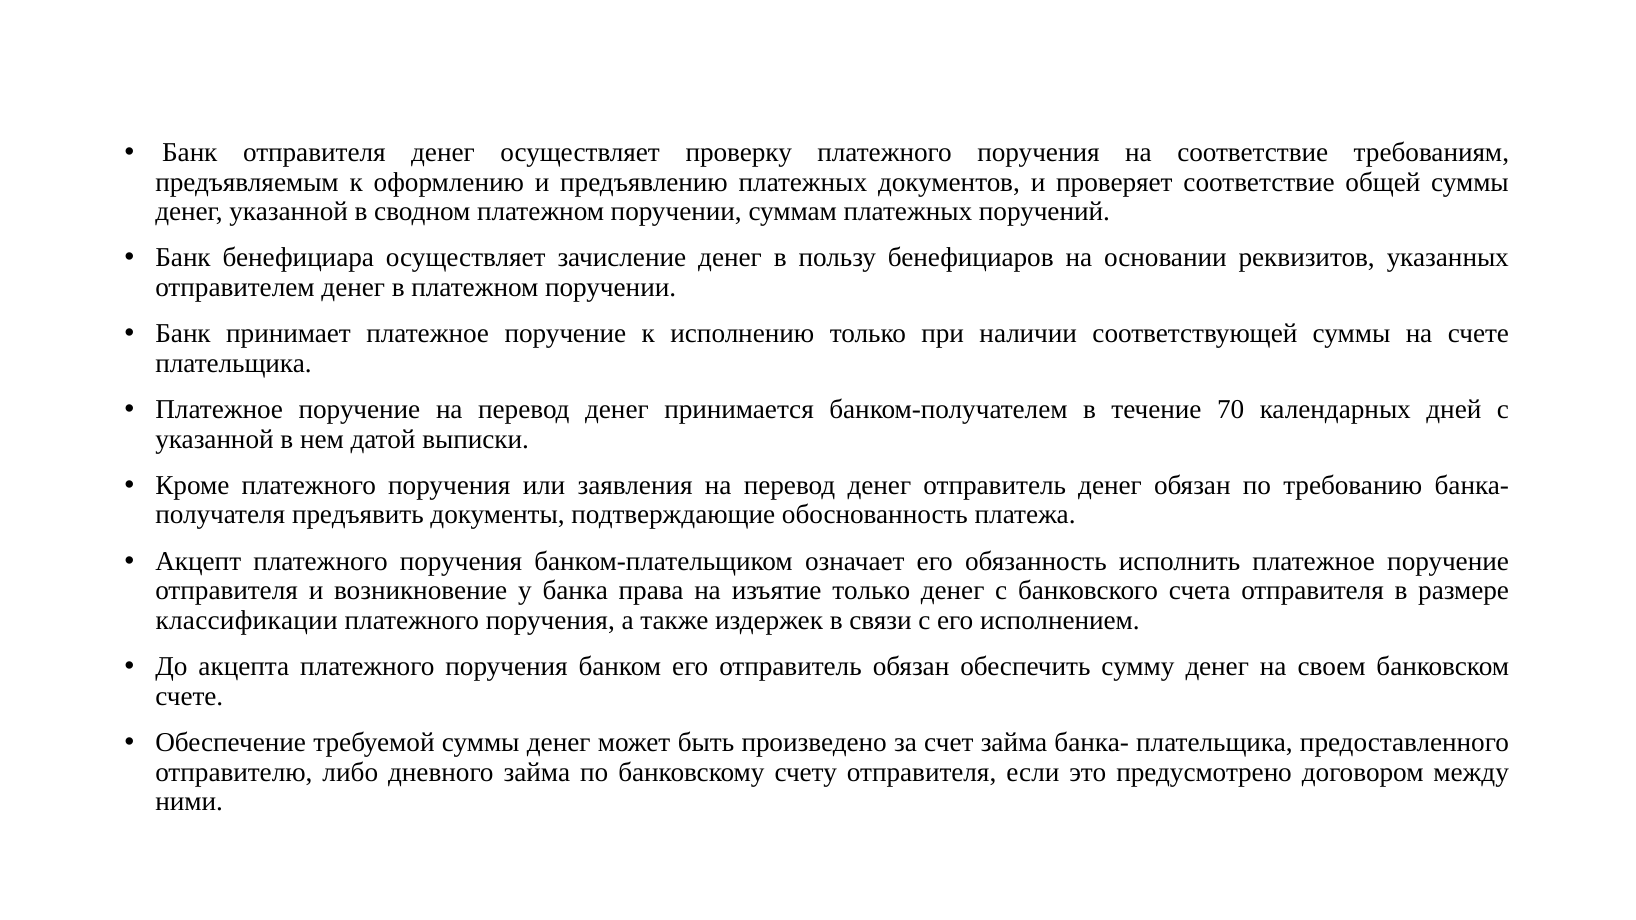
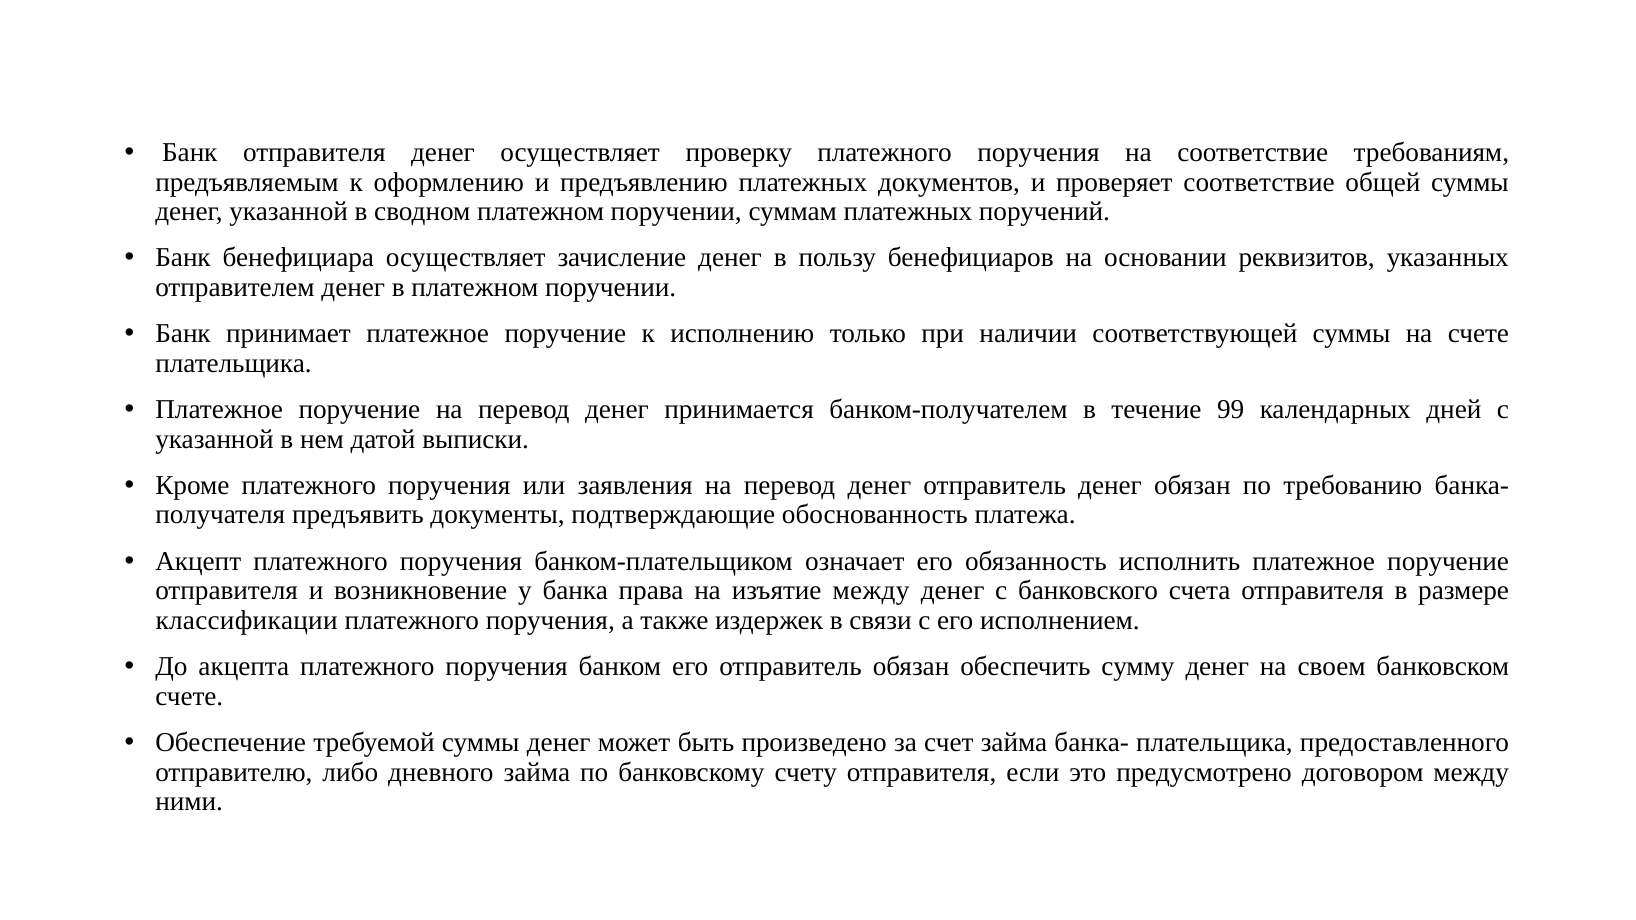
70: 70 -> 99
изъятие только: только -> между
